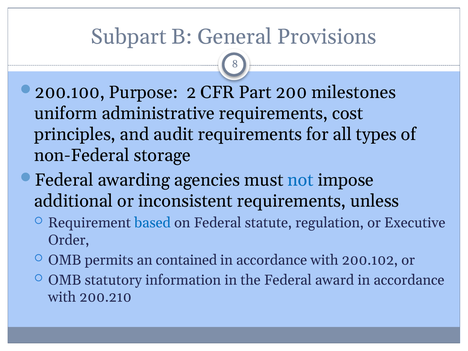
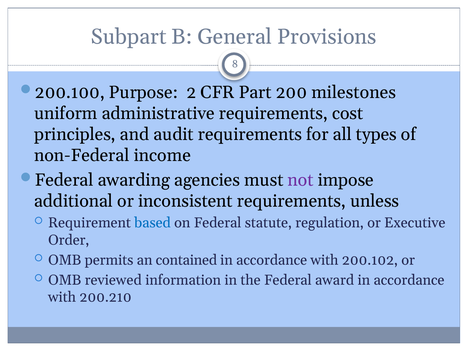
storage: storage -> income
not colour: blue -> purple
statutory: statutory -> reviewed
